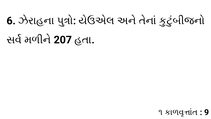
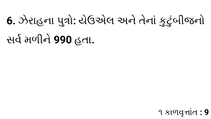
207: 207 -> 990
